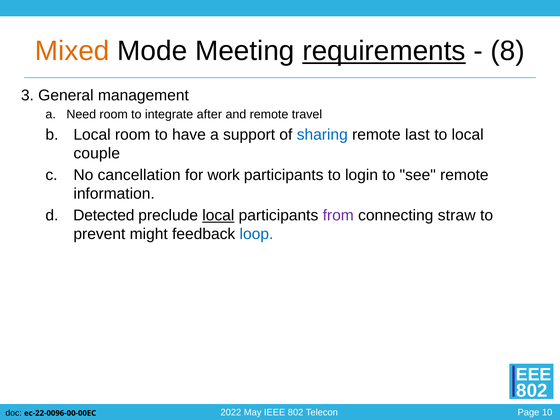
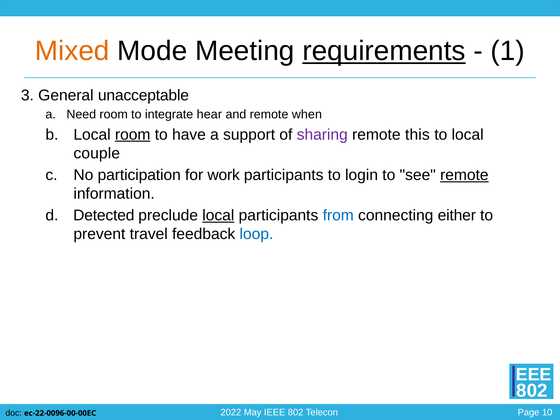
8: 8 -> 1
management: management -> unacceptable
after: after -> hear
travel: travel -> when
room at (133, 135) underline: none -> present
sharing colour: blue -> purple
last: last -> this
cancellation: cancellation -> participation
remote at (464, 175) underline: none -> present
from colour: purple -> blue
straw: straw -> either
might: might -> travel
